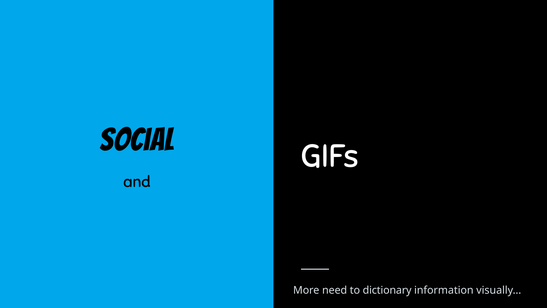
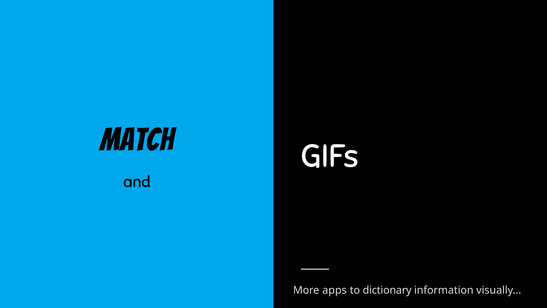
Social: Social -> Match
need: need -> apps
